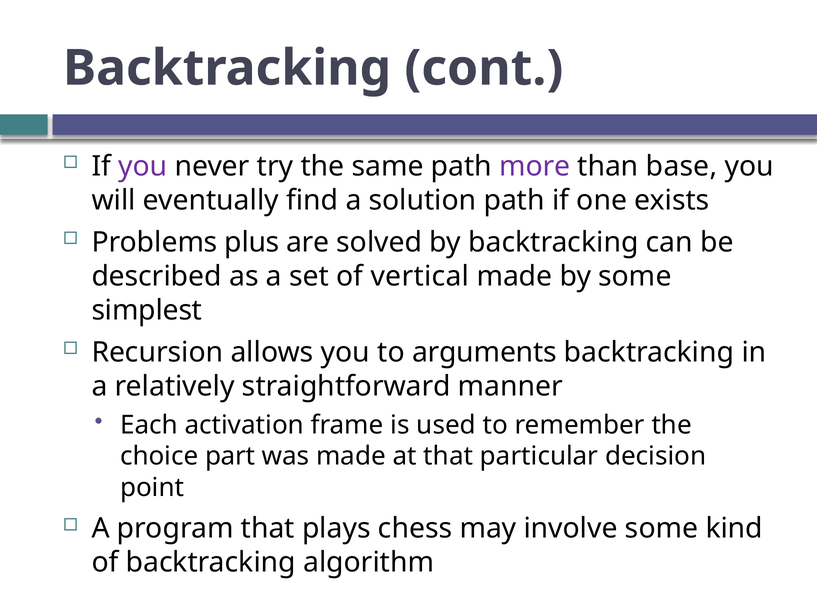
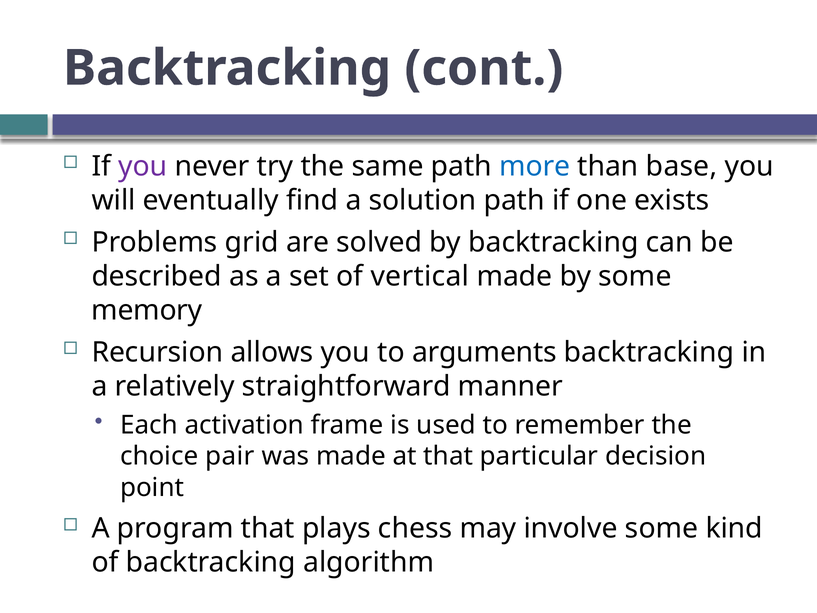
more colour: purple -> blue
plus: plus -> grid
simplest: simplest -> memory
part: part -> pair
